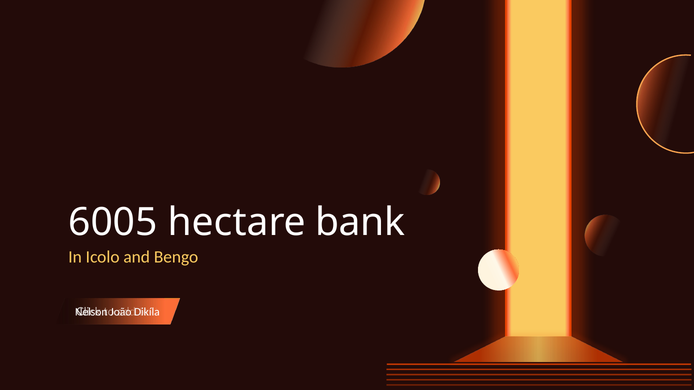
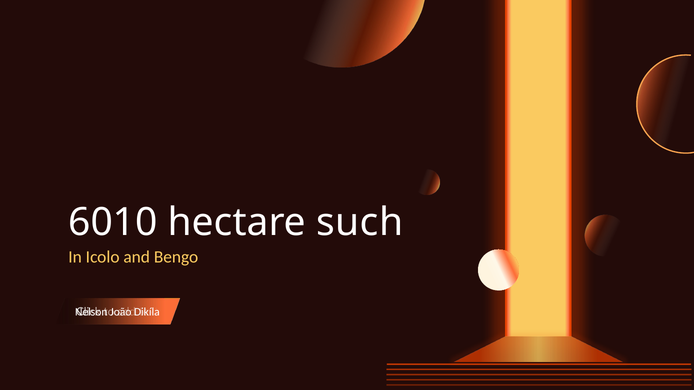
6005: 6005 -> 6010
bank: bank -> such
